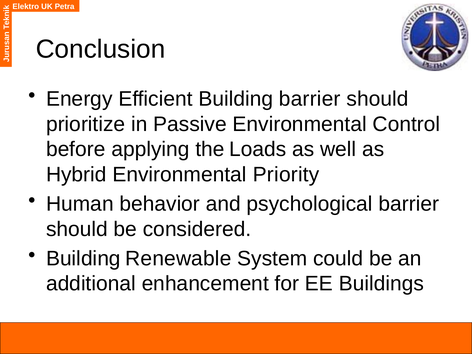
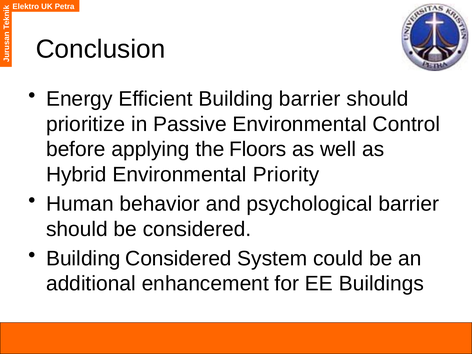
Loads: Loads -> Floors
Building Renewable: Renewable -> Considered
